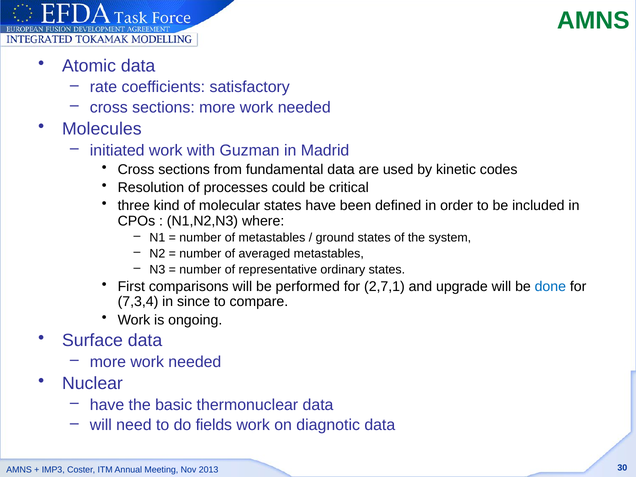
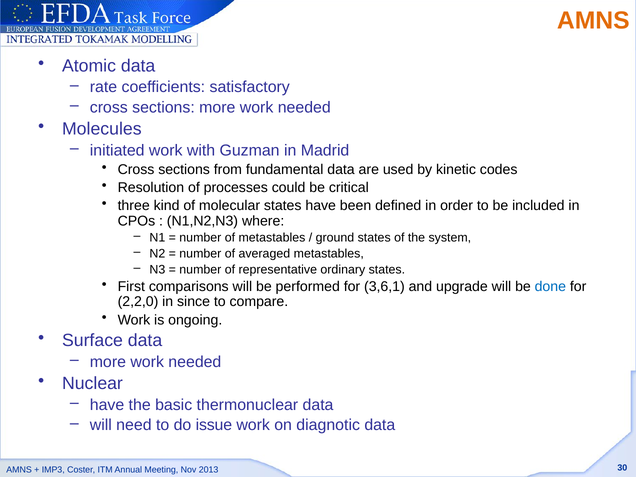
AMNS at (593, 21) colour: green -> orange
2,7,1: 2,7,1 -> 3,6,1
7,3,4: 7,3,4 -> 2,2,0
fields: fields -> issue
